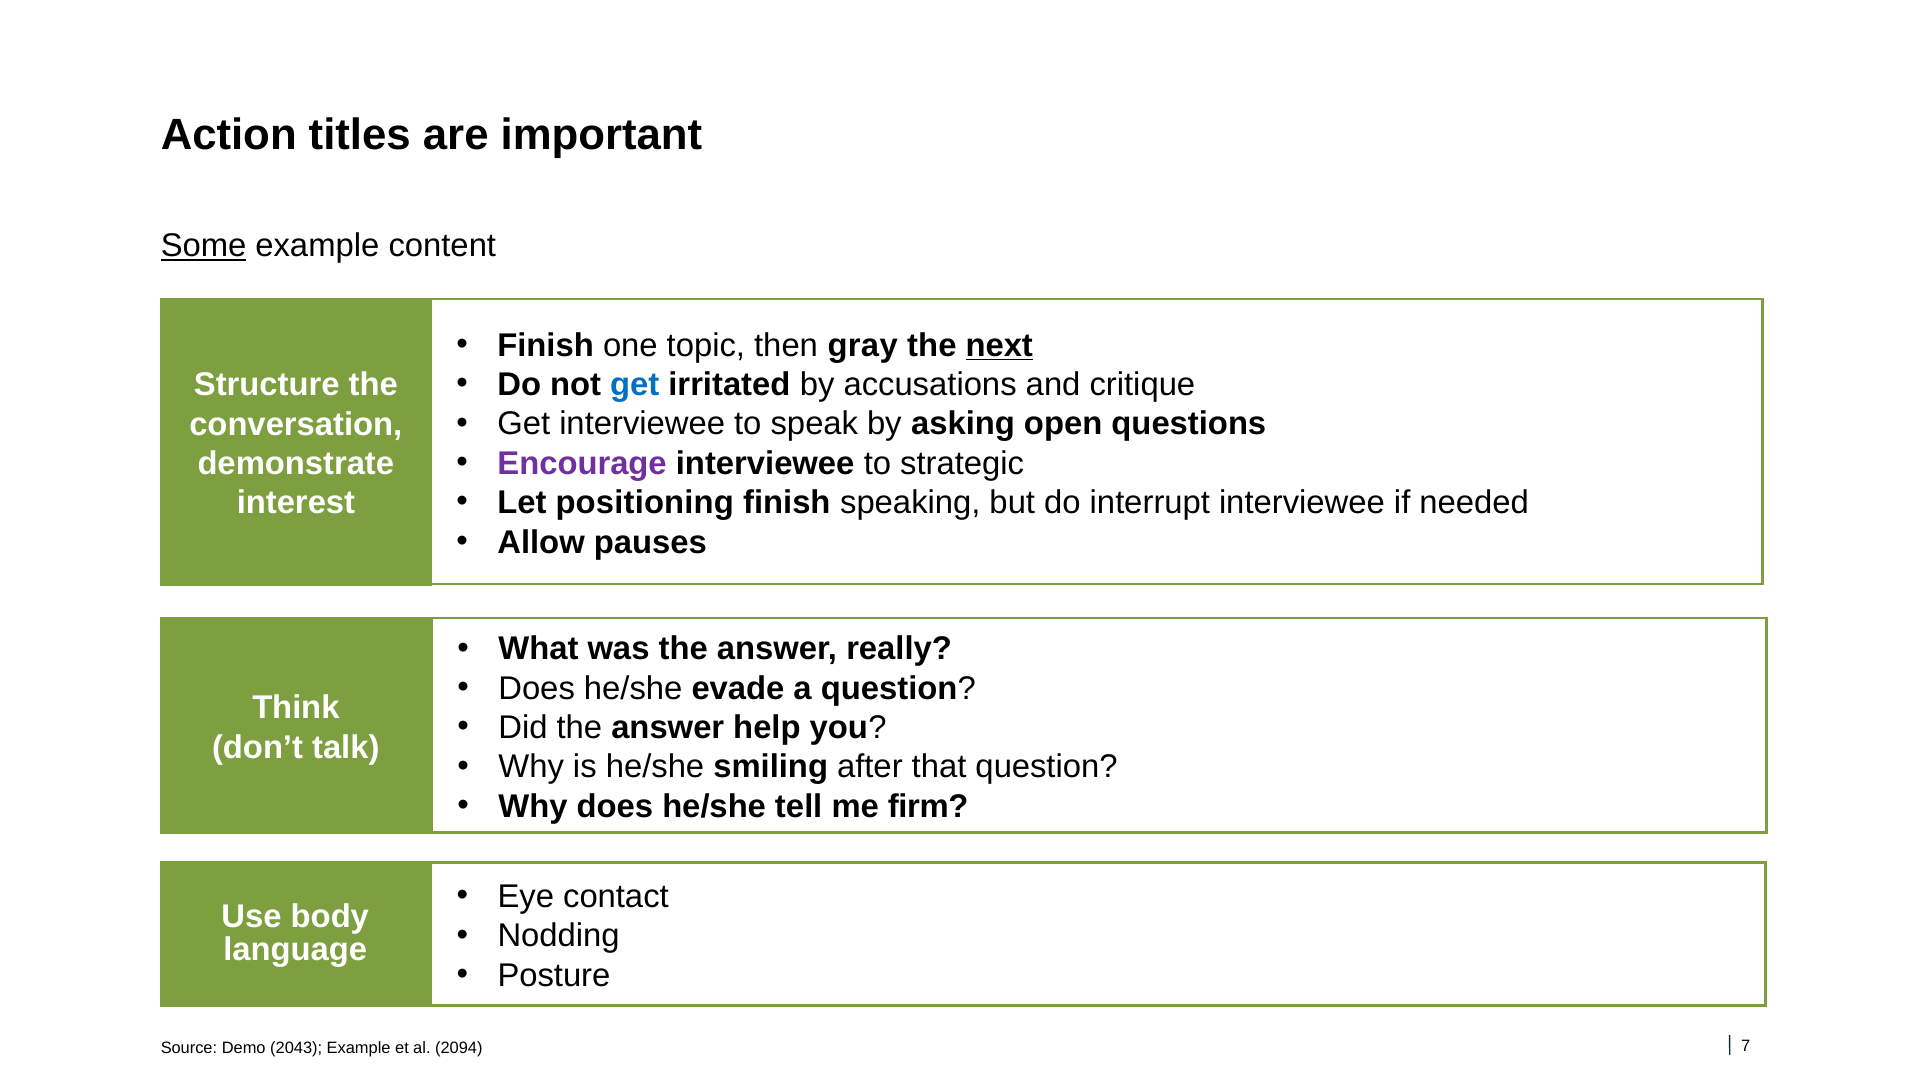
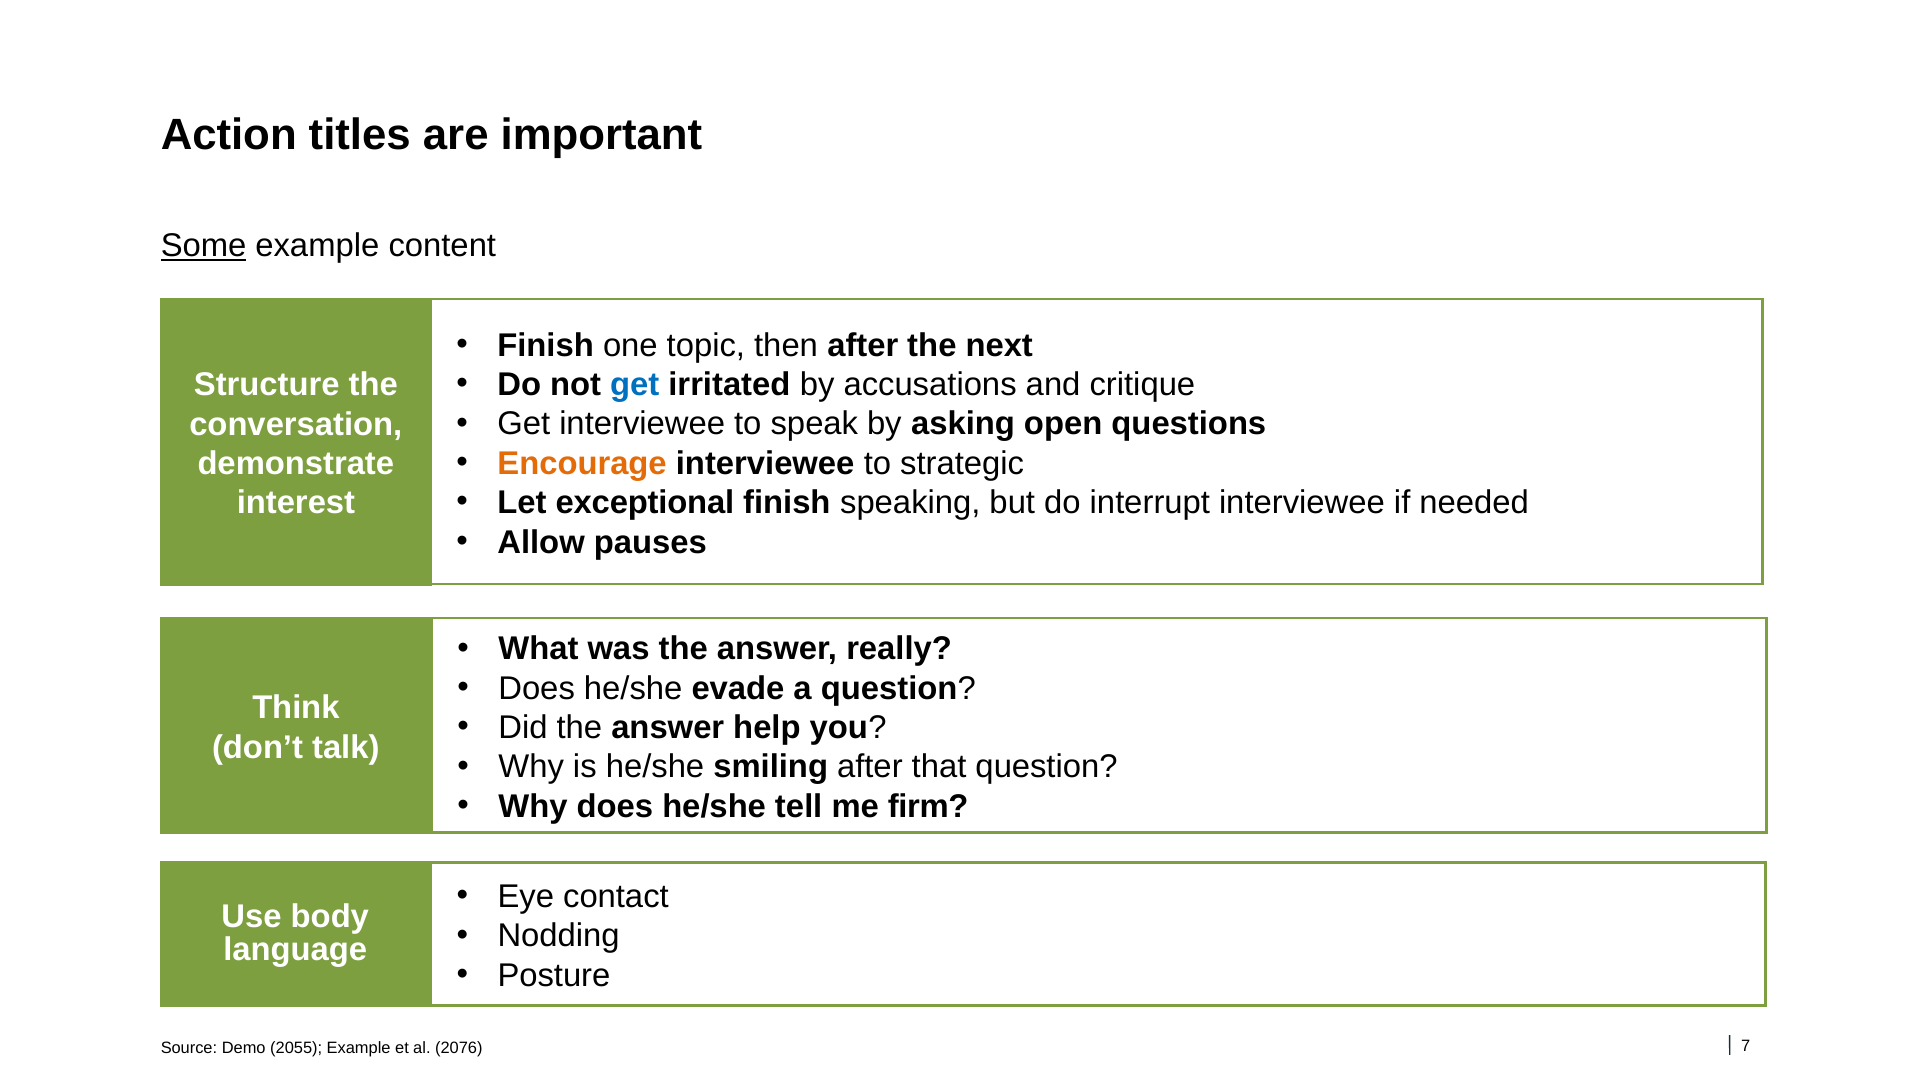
then gray: gray -> after
next underline: present -> none
Encourage colour: purple -> orange
positioning: positioning -> exceptional
2043: 2043 -> 2055
2094: 2094 -> 2076
